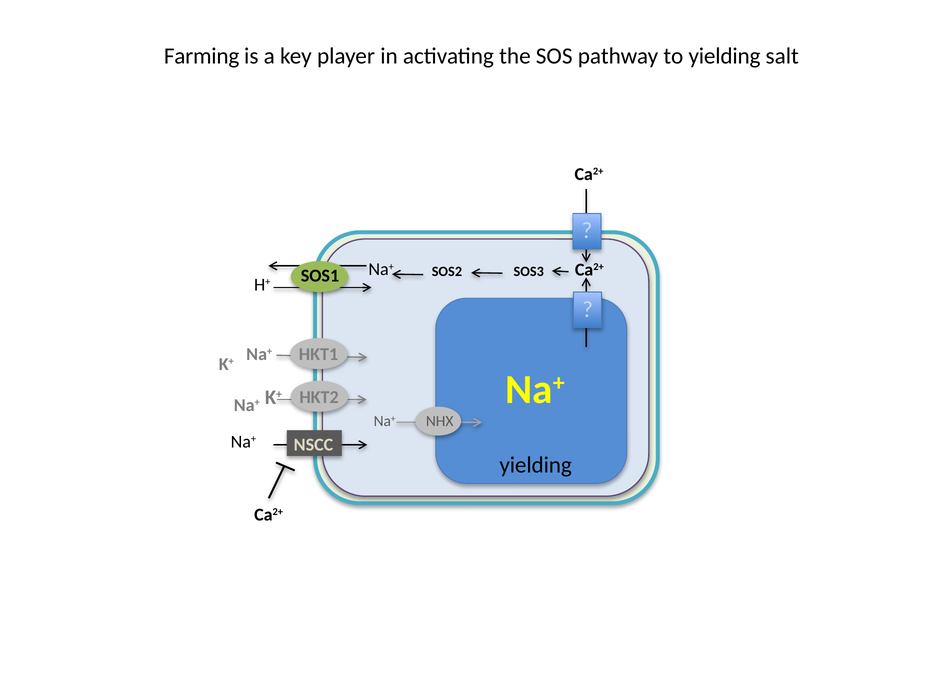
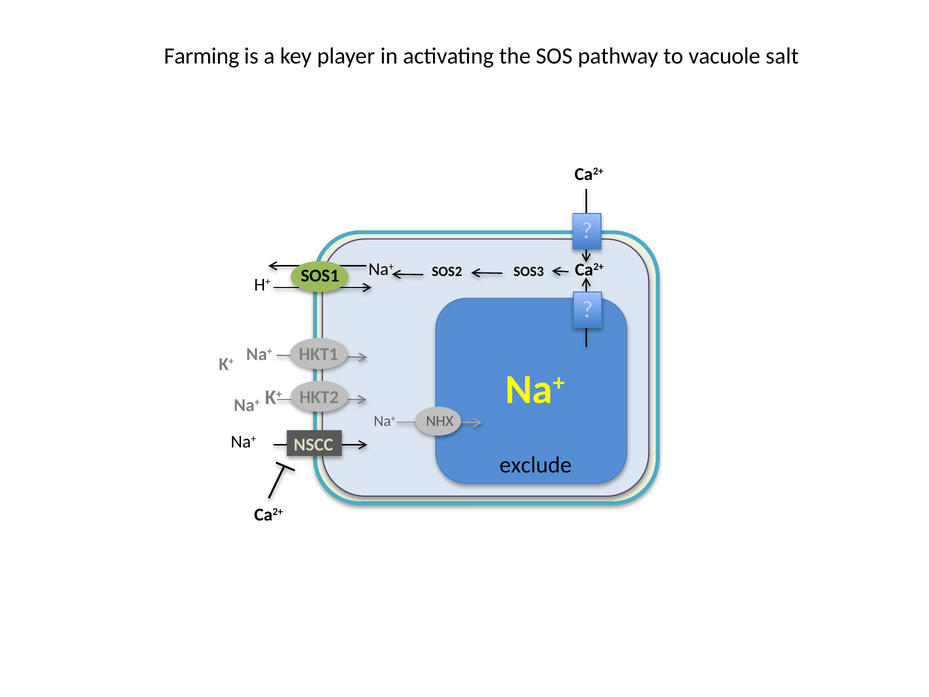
to yielding: yielding -> vacuole
yielding at (536, 465): yielding -> exclude
